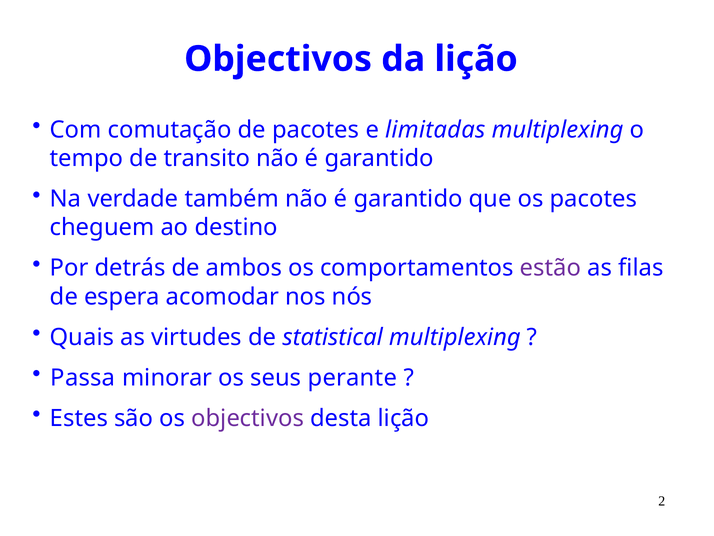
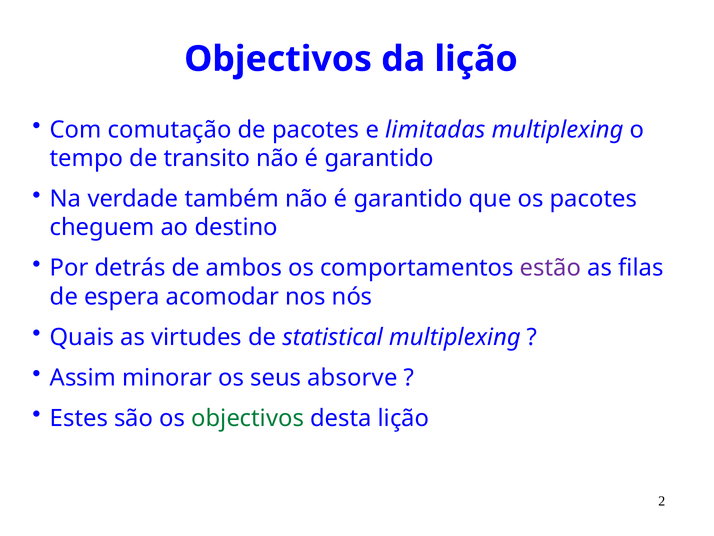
Passa: Passa -> Assim
perante: perante -> absorve
objectivos at (248, 418) colour: purple -> green
